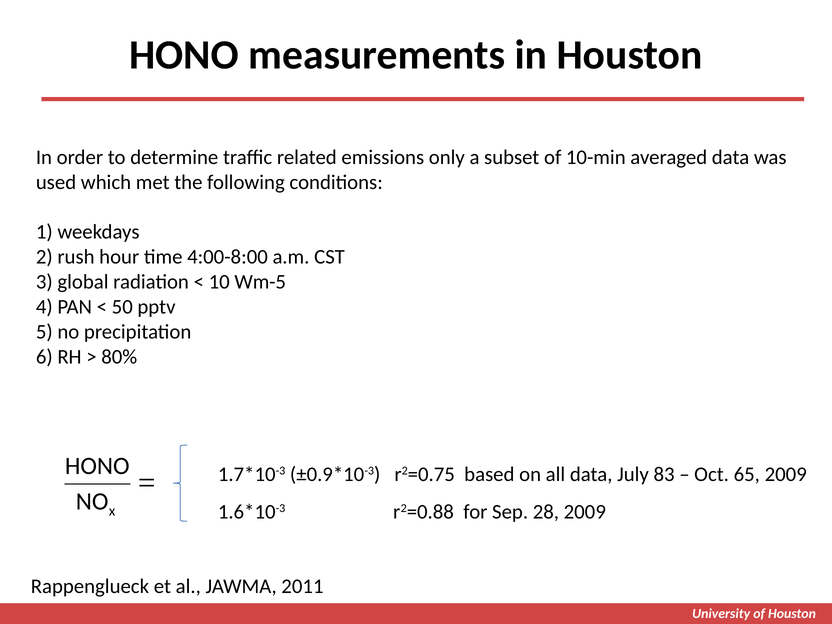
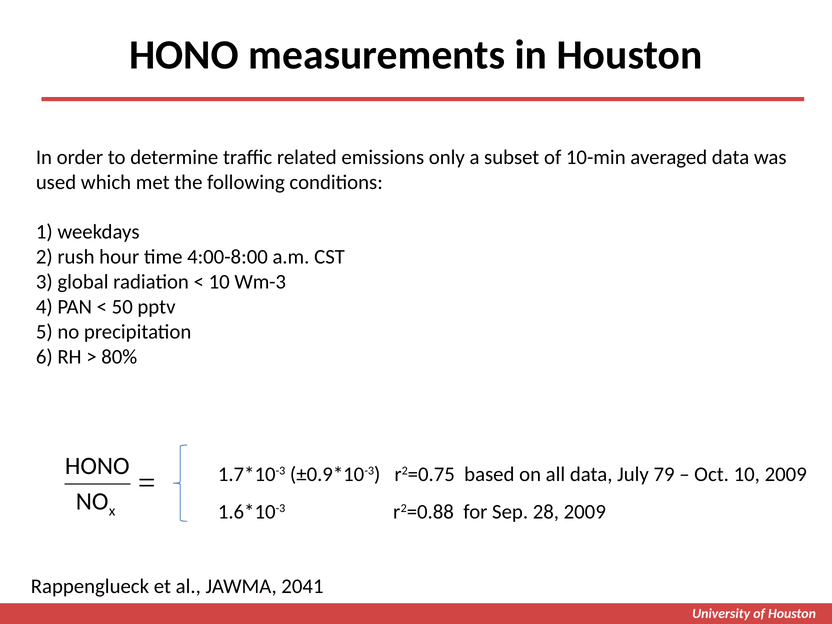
Wm-5: Wm-5 -> Wm-3
83: 83 -> 79
Oct 65: 65 -> 10
2011: 2011 -> 2041
